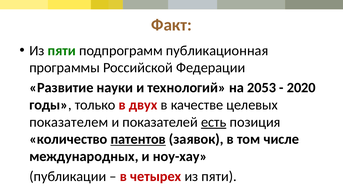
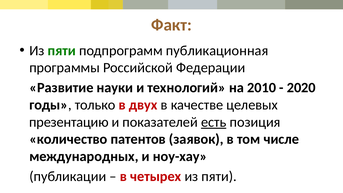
2053: 2053 -> 2010
показателем: показателем -> презентацию
патентов underline: present -> none
